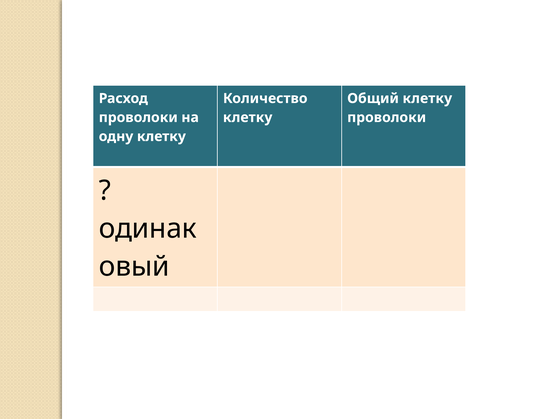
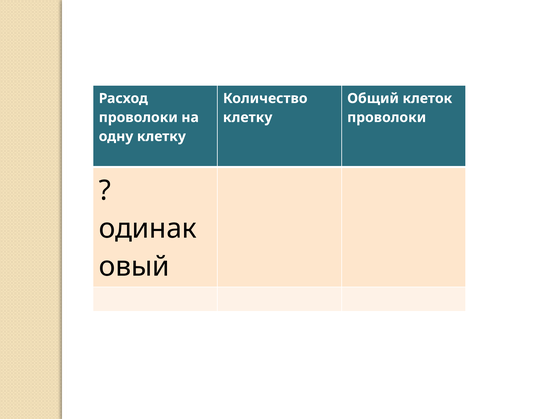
Общий клетку: клетку -> клеток
